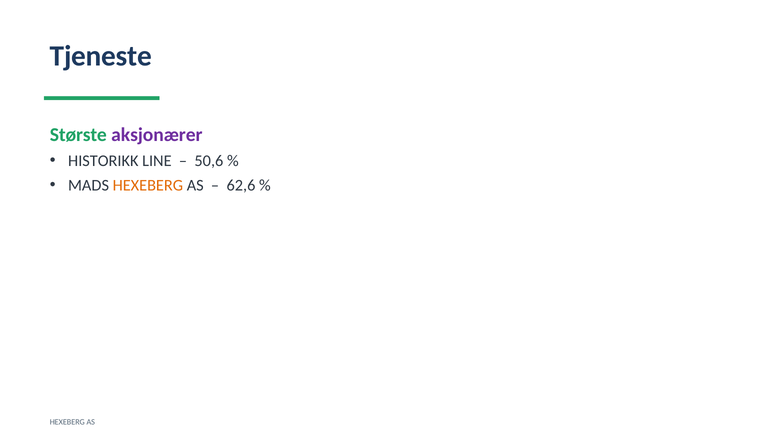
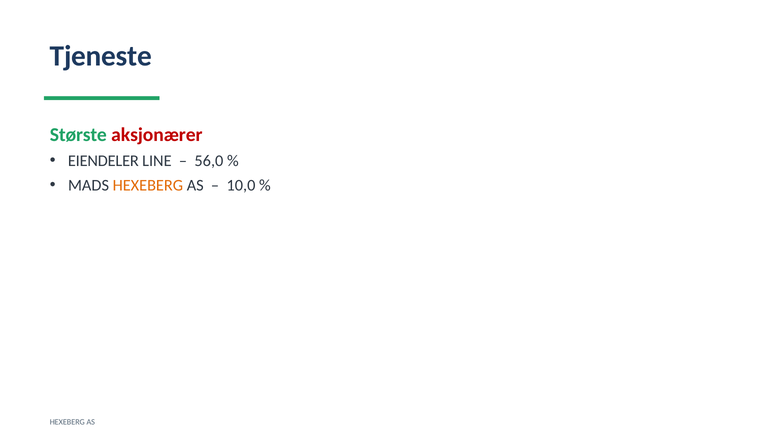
aksjonærer colour: purple -> red
HISTORIKK: HISTORIKK -> EIENDELER
50,6: 50,6 -> 56,0
62,6: 62,6 -> 10,0
